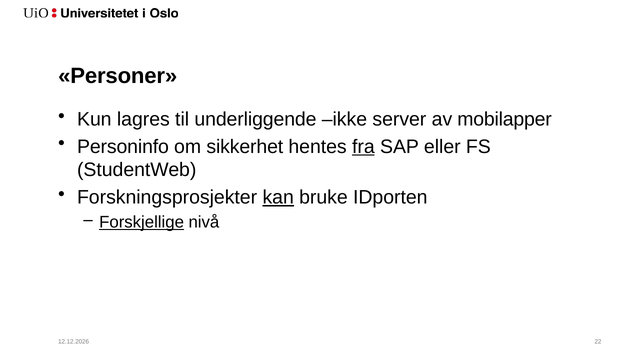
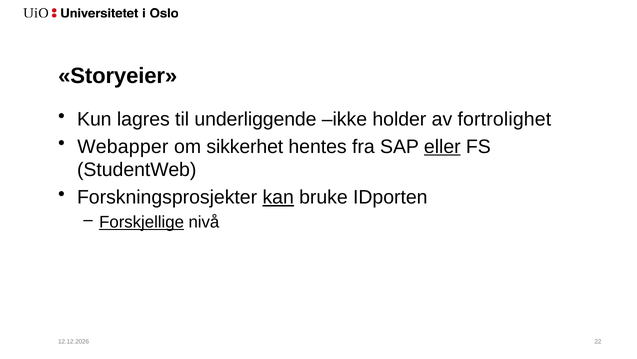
Personer: Personer -> Storyeier
server: server -> holder
mobilapper: mobilapper -> fortrolighet
Personinfo: Personinfo -> Webapper
fra underline: present -> none
eller underline: none -> present
